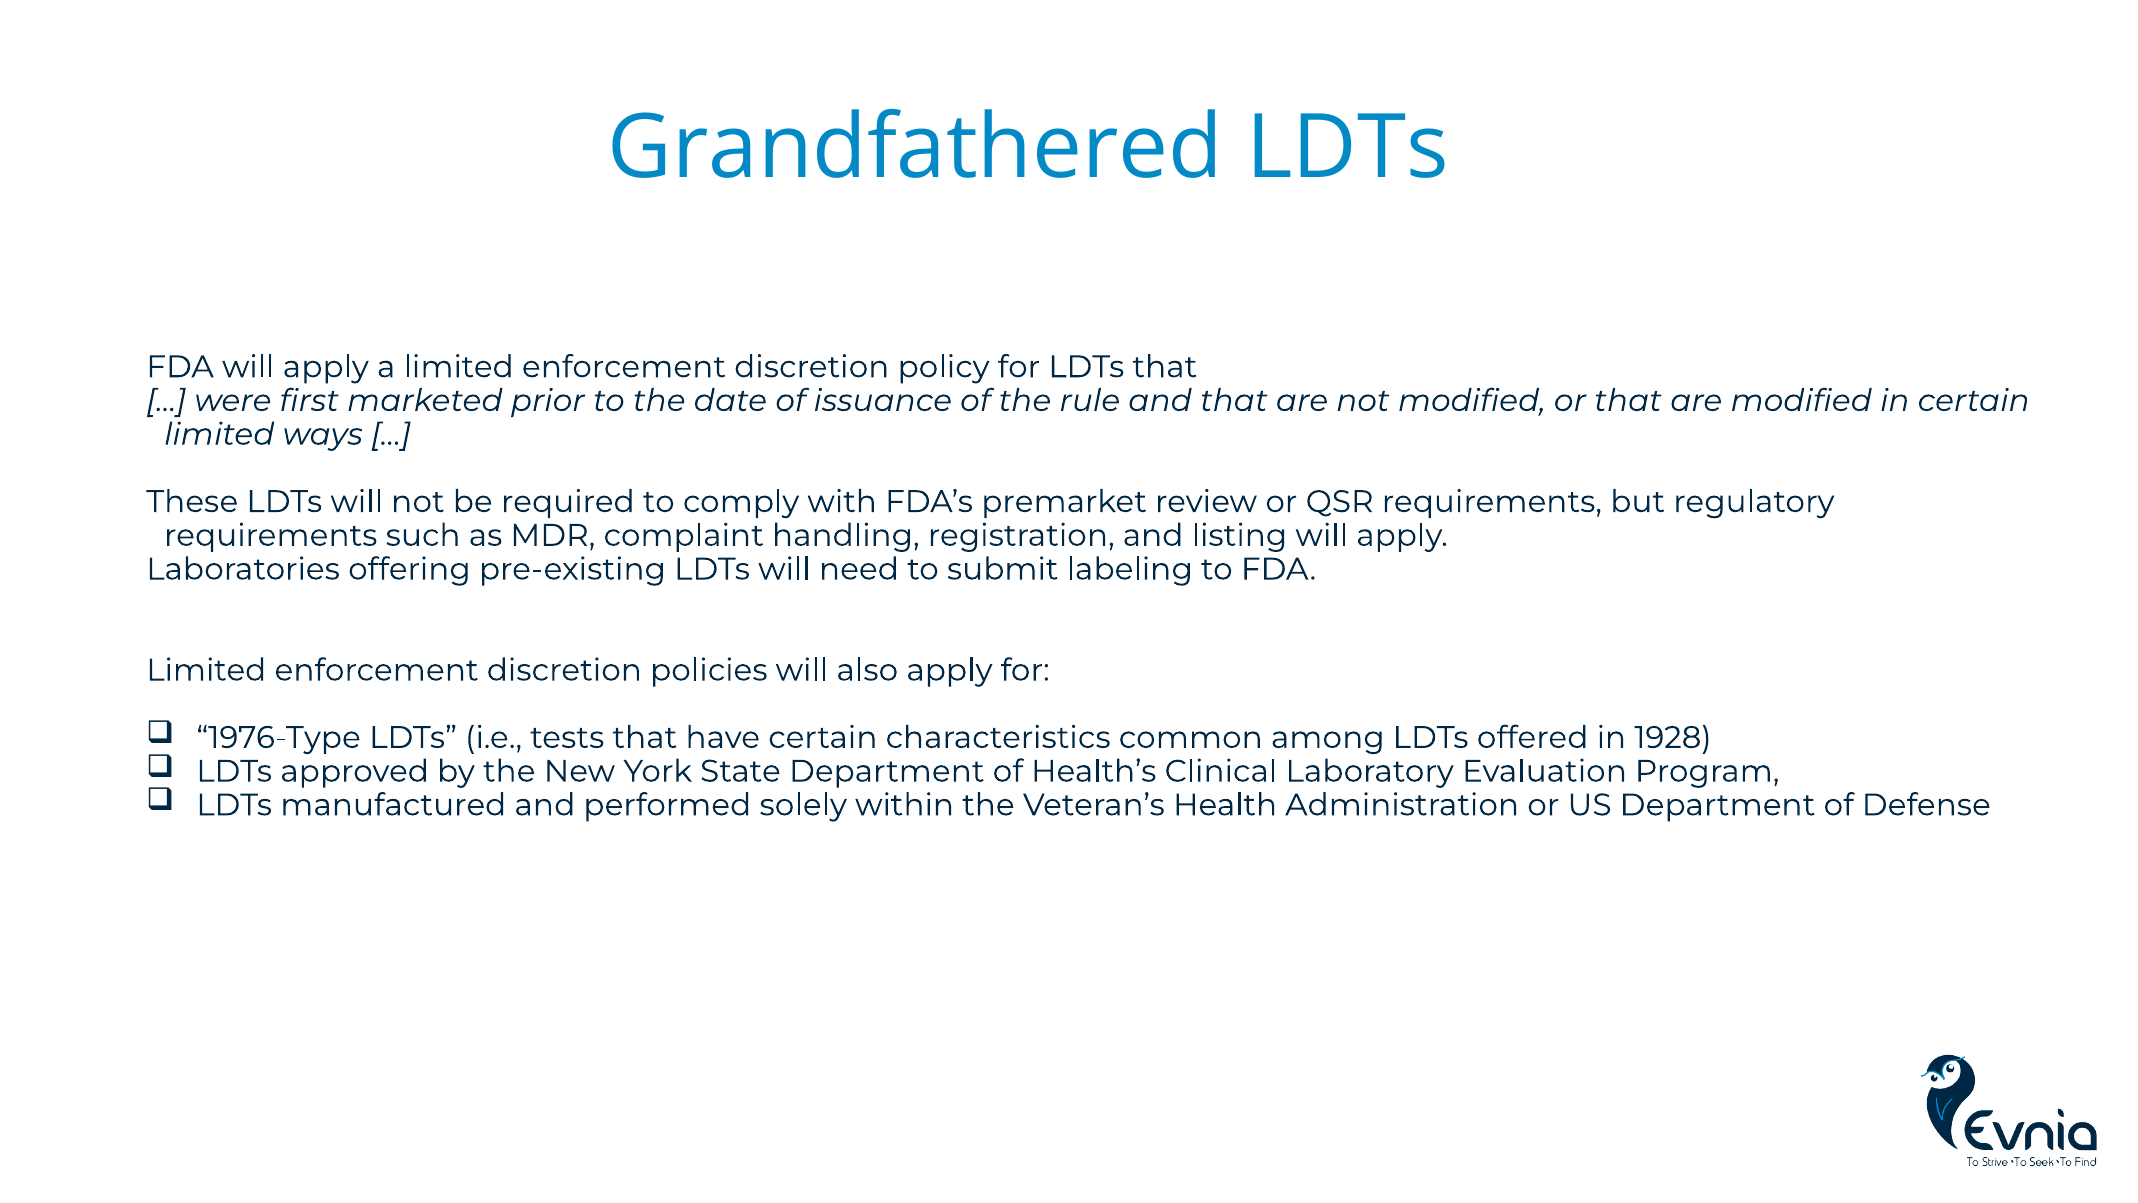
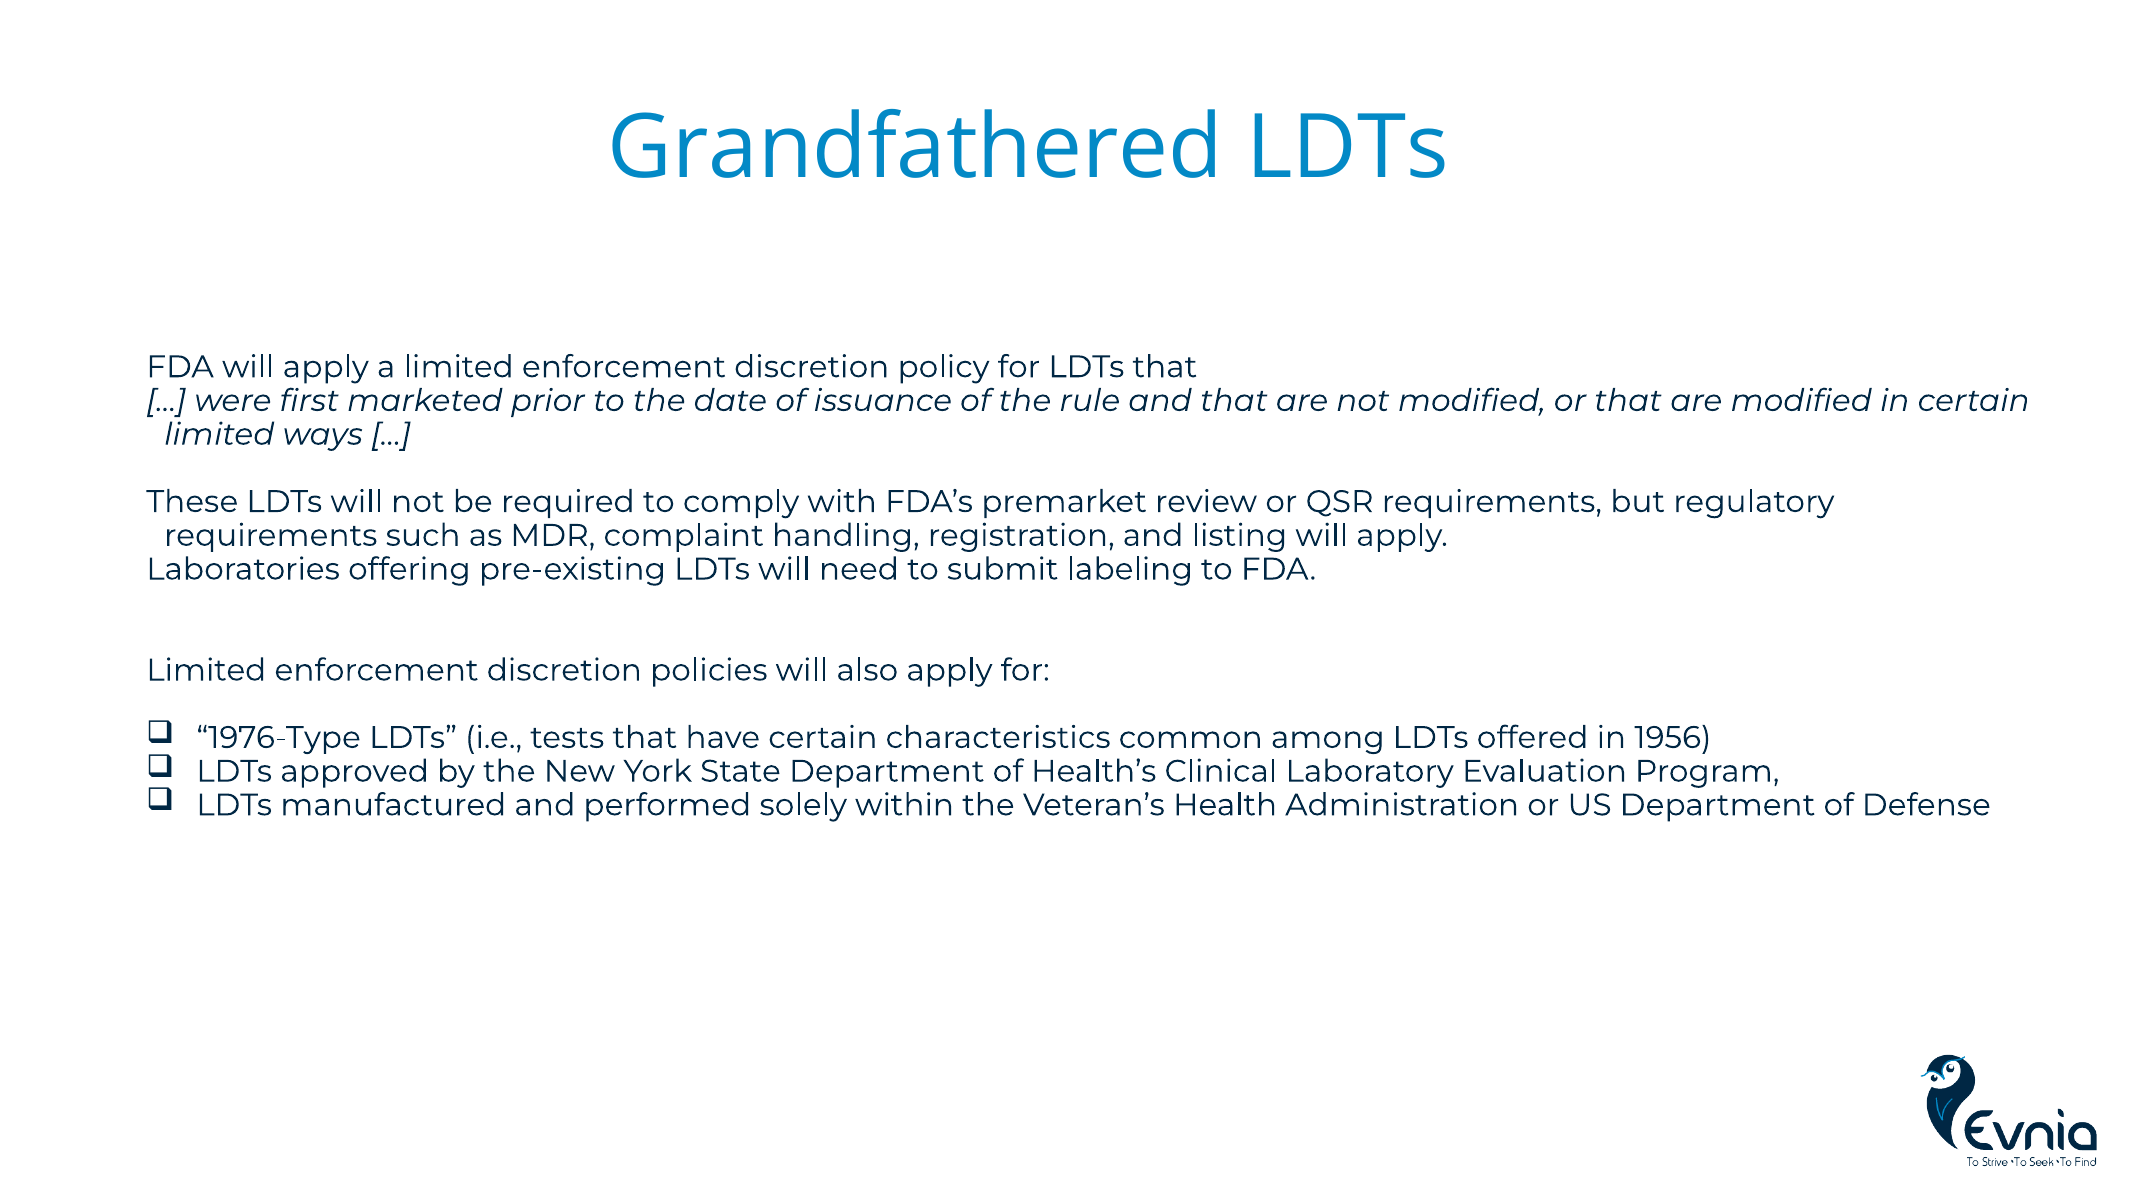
1928: 1928 -> 1956
